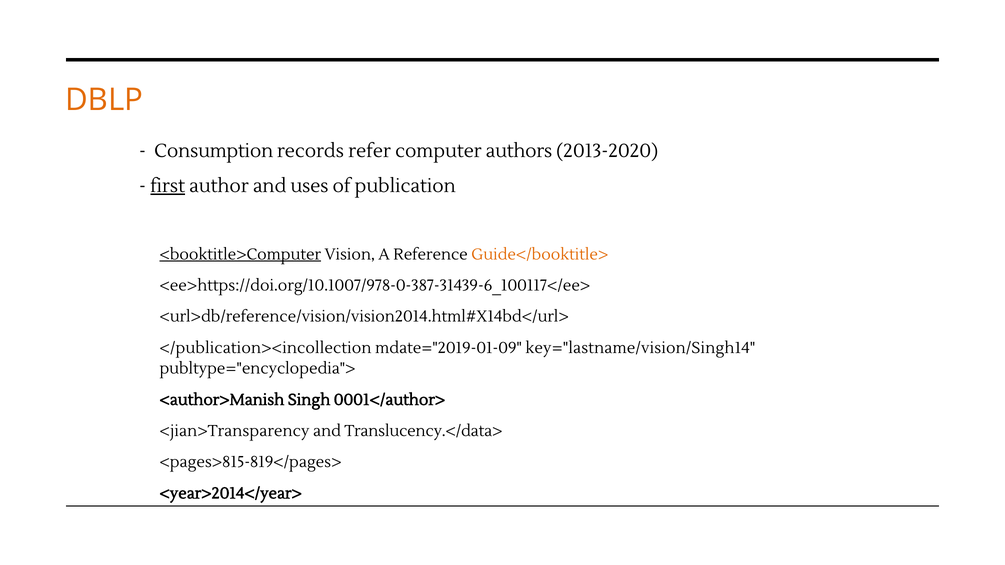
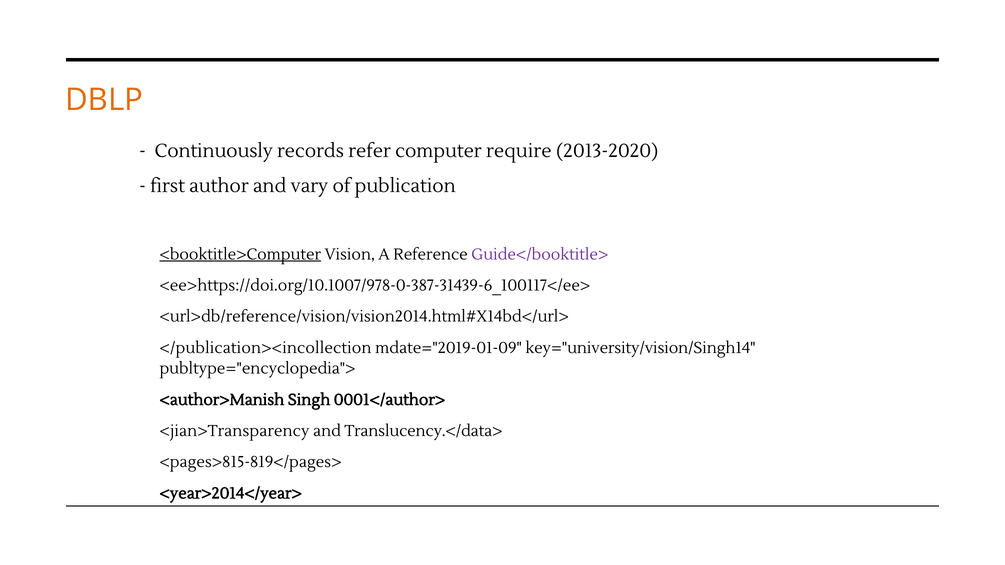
Consumption: Consumption -> Continuously
authors: authors -> require
first underline: present -> none
uses: uses -> vary
Guide</booktitle> colour: orange -> purple
key="lastname/vision/Singh14: key="lastname/vision/Singh14 -> key="university/vision/Singh14
